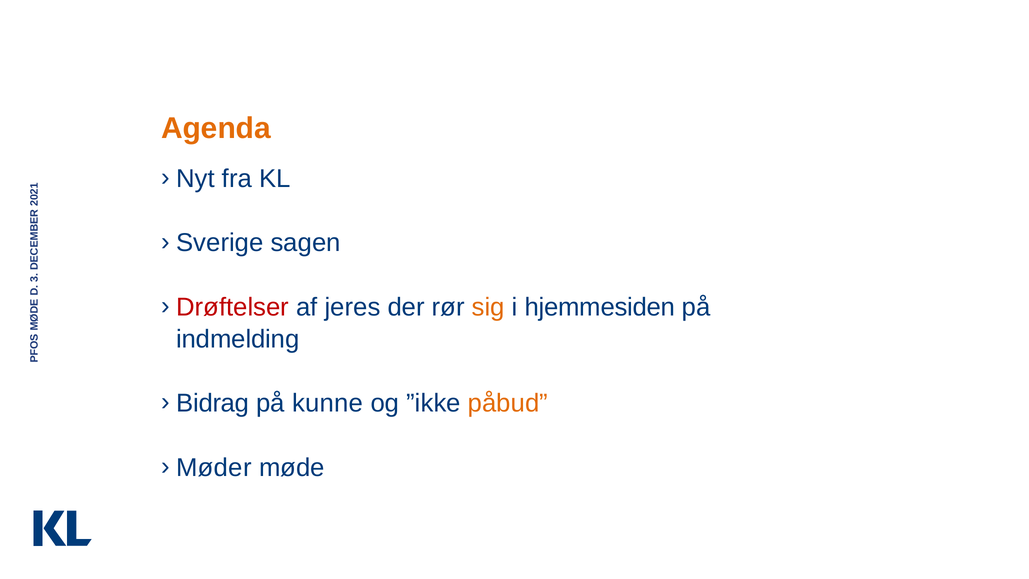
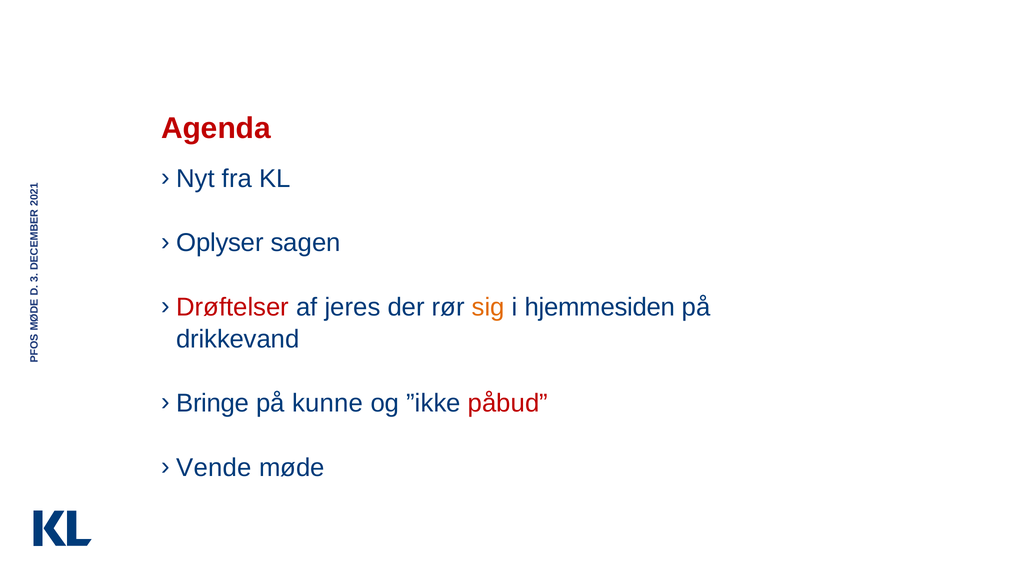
Agenda colour: orange -> red
Sverige: Sverige -> Oplyser
indmelding: indmelding -> drikkevand
Bidrag: Bidrag -> Bringe
påbud colour: orange -> red
Møder: Møder -> Vende
